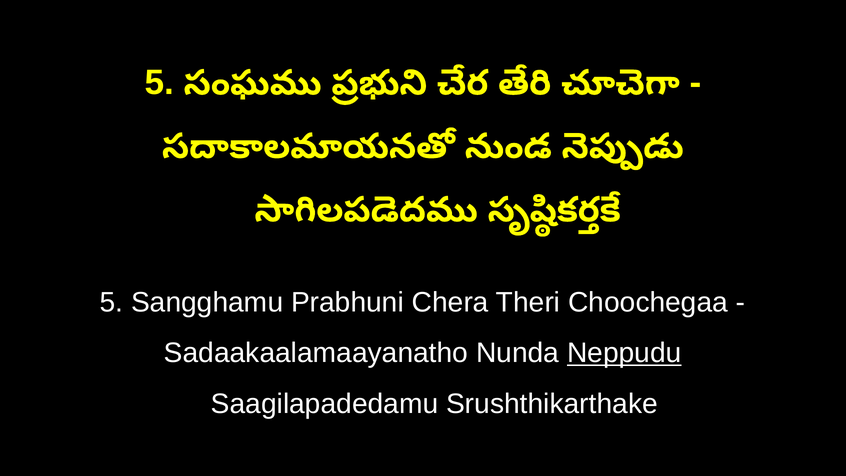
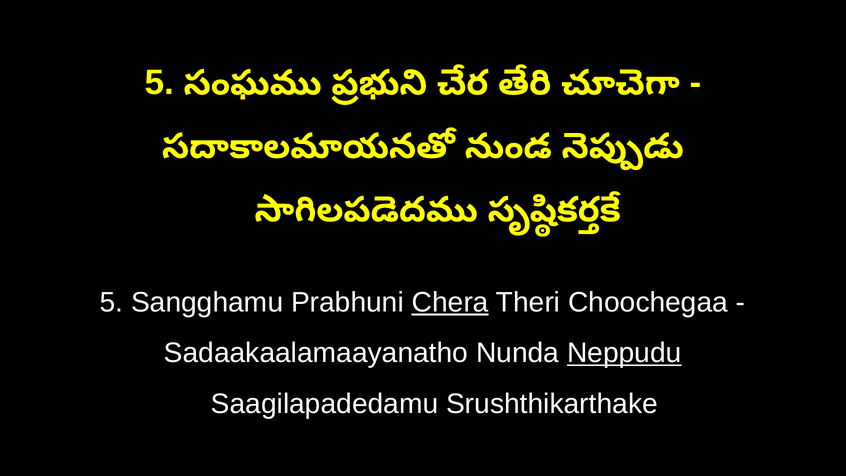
Chera underline: none -> present
